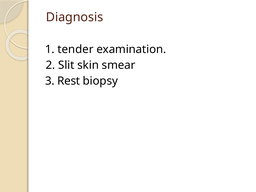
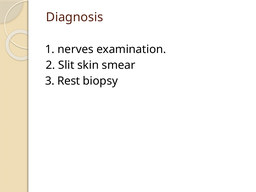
tender: tender -> nerves
